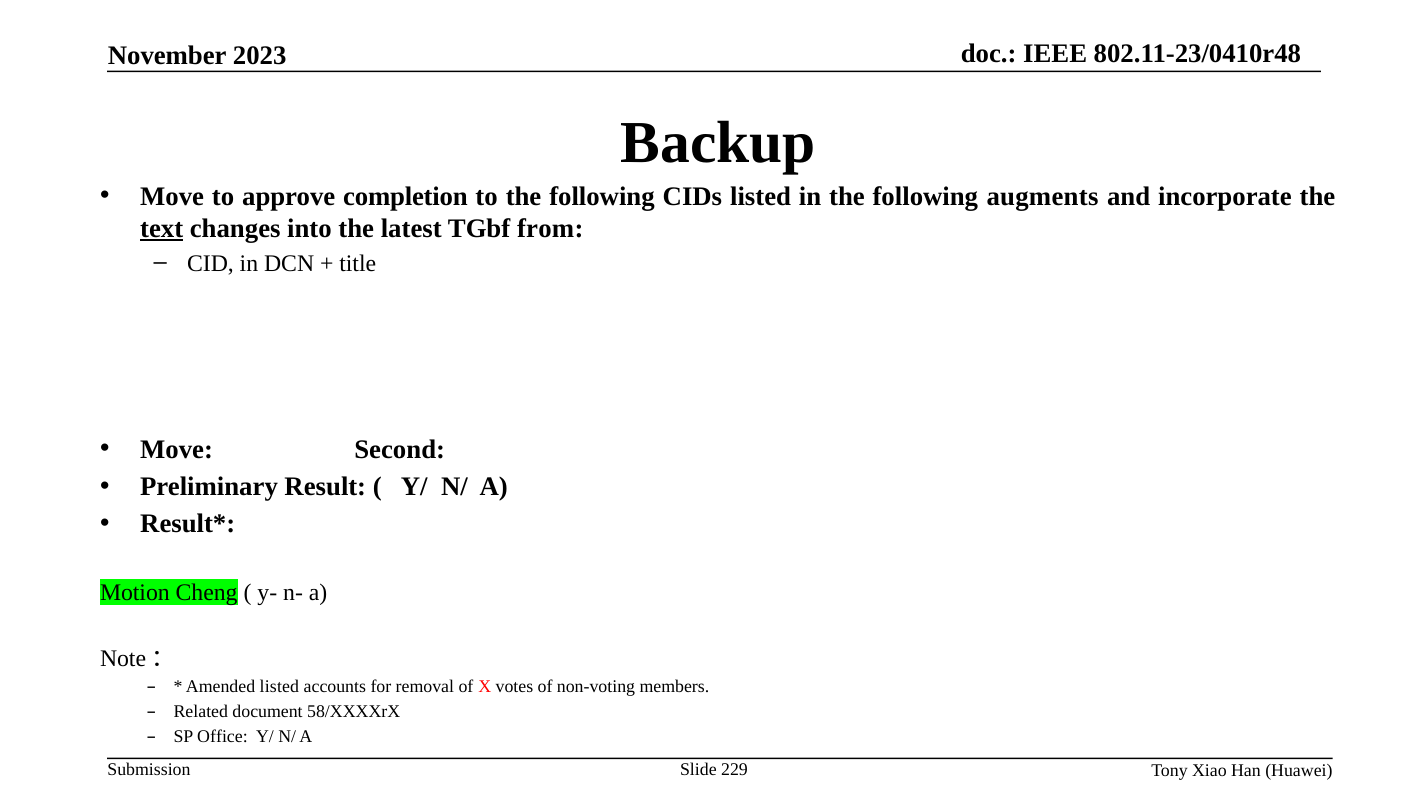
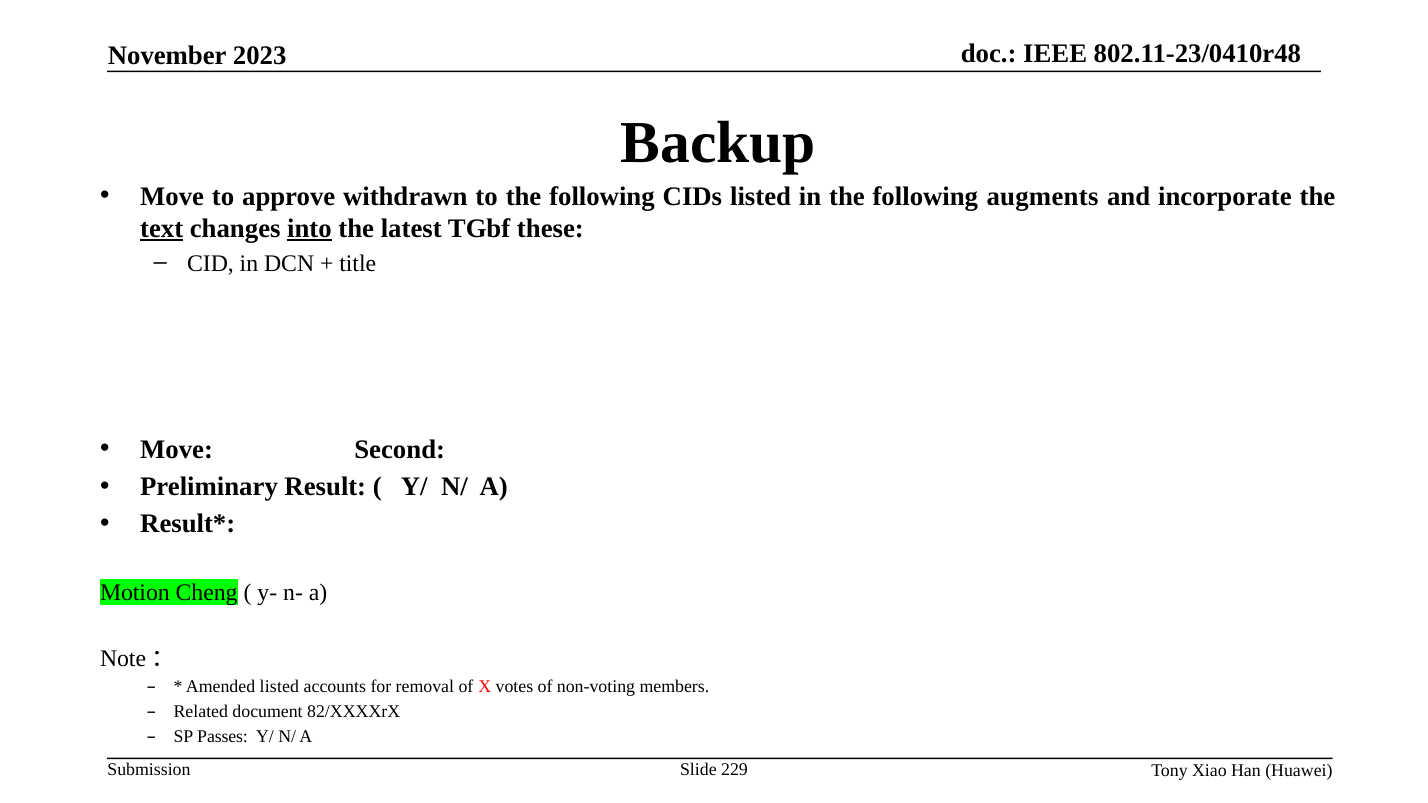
completion: completion -> withdrawn
into underline: none -> present
from: from -> these
58/XXXXrX: 58/XXXXrX -> 82/XXXXrX
Office: Office -> Passes
